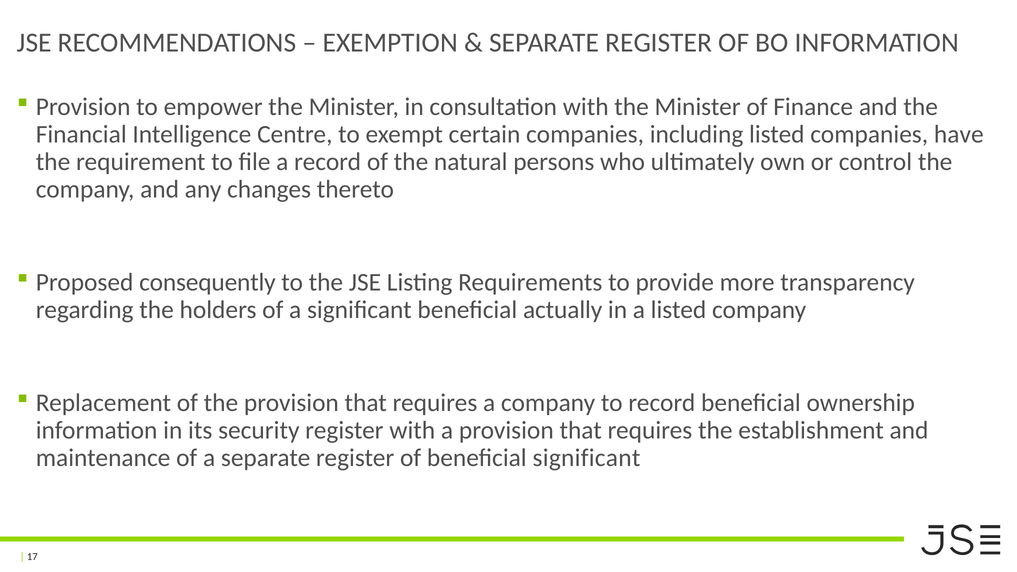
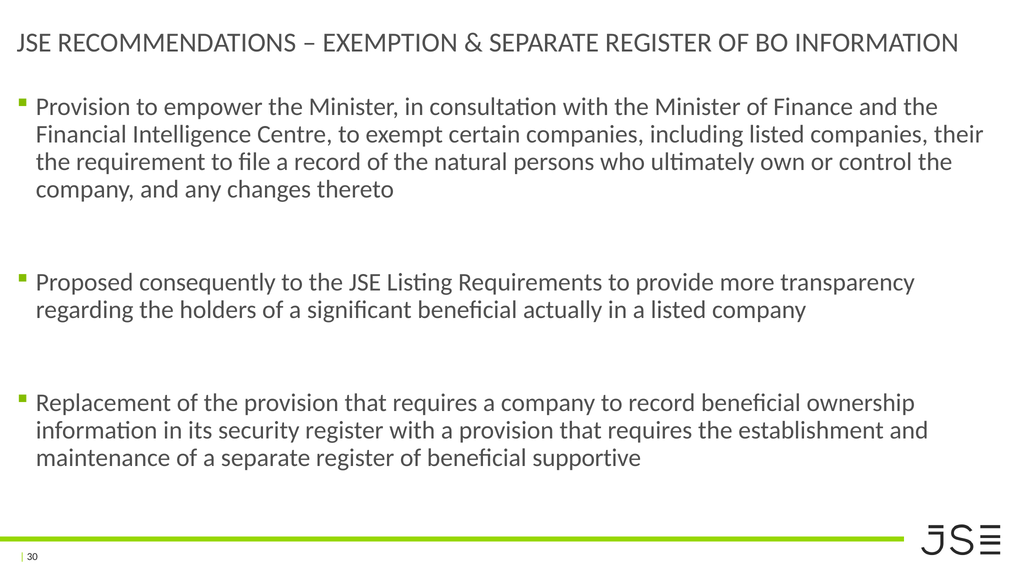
have: have -> their
beneficial significant: significant -> supportive
17: 17 -> 30
